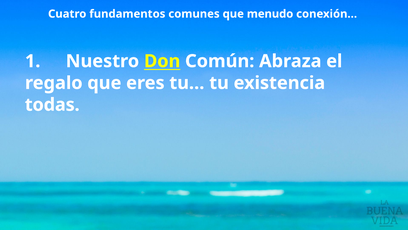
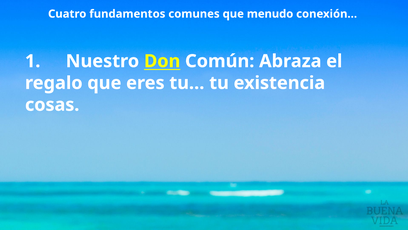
todas: todas -> cosas
